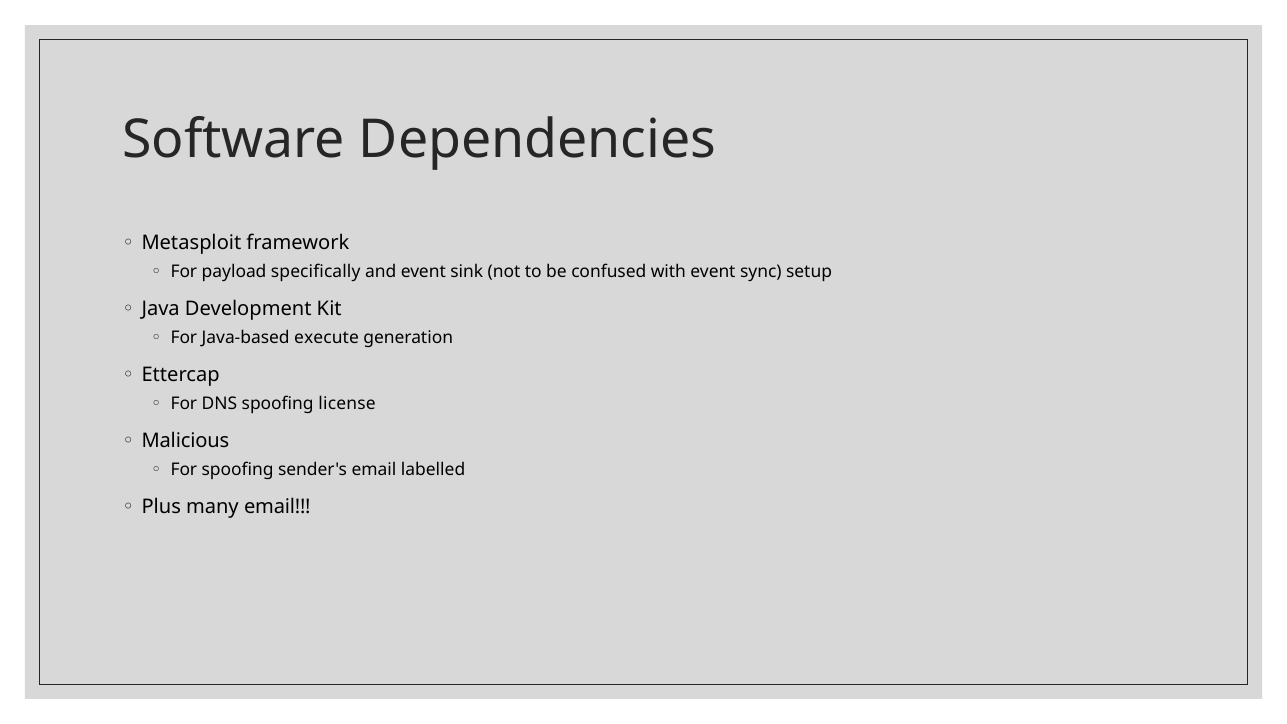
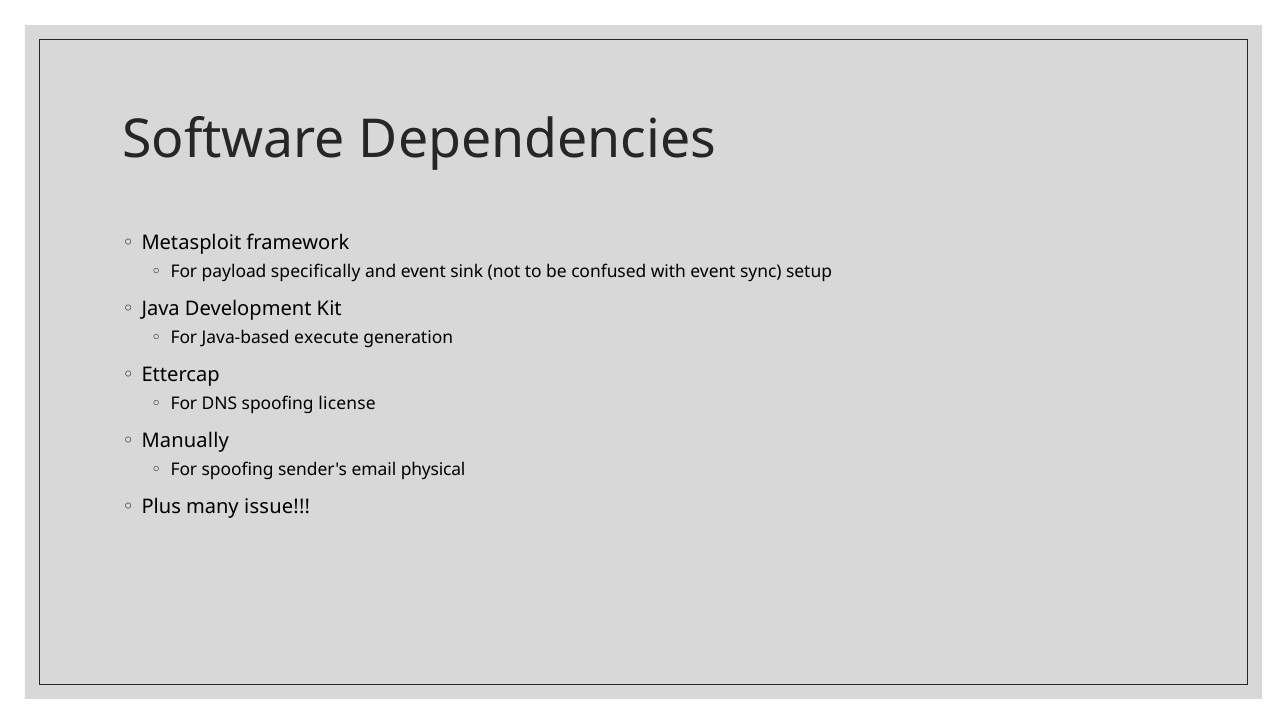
Malicious: Malicious -> Manually
labelled: labelled -> physical
many email: email -> issue
